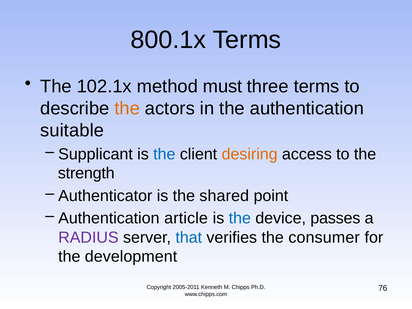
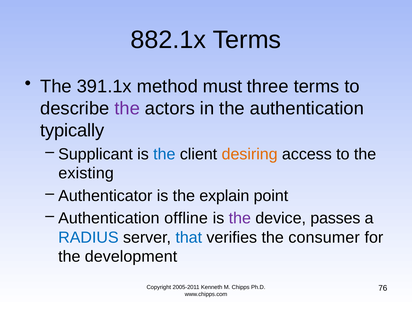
800.1x: 800.1x -> 882.1x
102.1x: 102.1x -> 391.1x
the at (127, 108) colour: orange -> purple
suitable: suitable -> typically
strength: strength -> existing
shared: shared -> explain
article: article -> offline
the at (240, 218) colour: blue -> purple
RADIUS colour: purple -> blue
